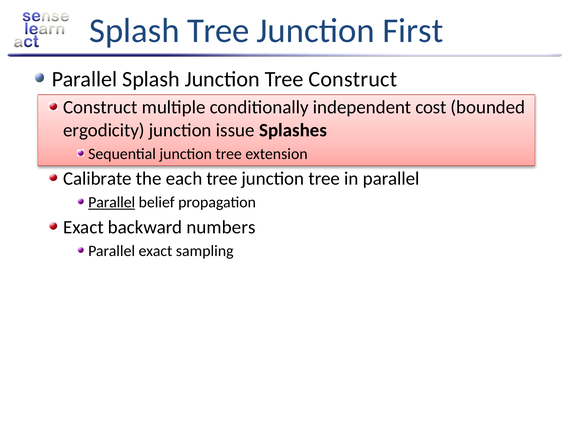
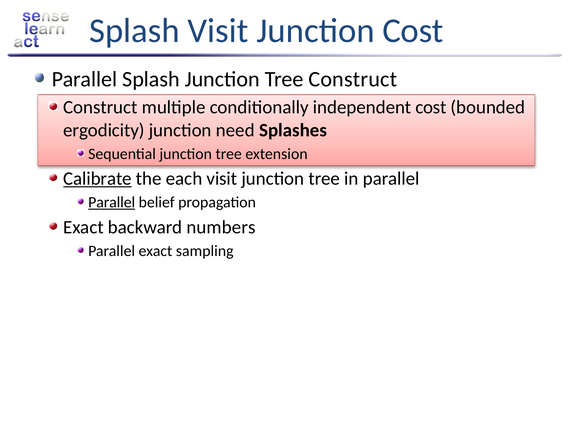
Splash Tree: Tree -> Visit
Junction First: First -> Cost
issue: issue -> need
Calibrate underline: none -> present
each tree: tree -> visit
